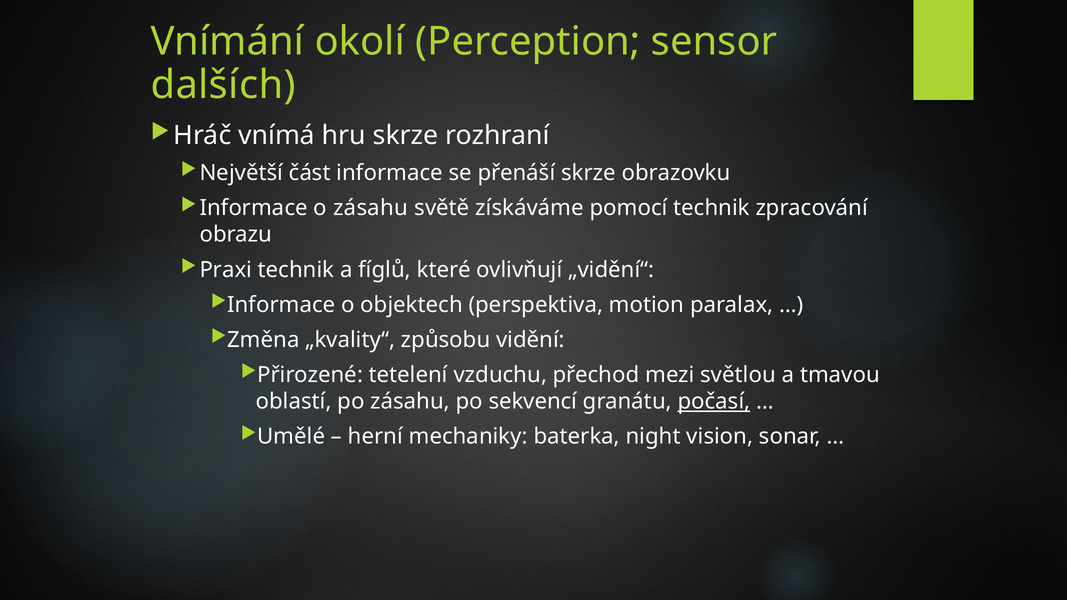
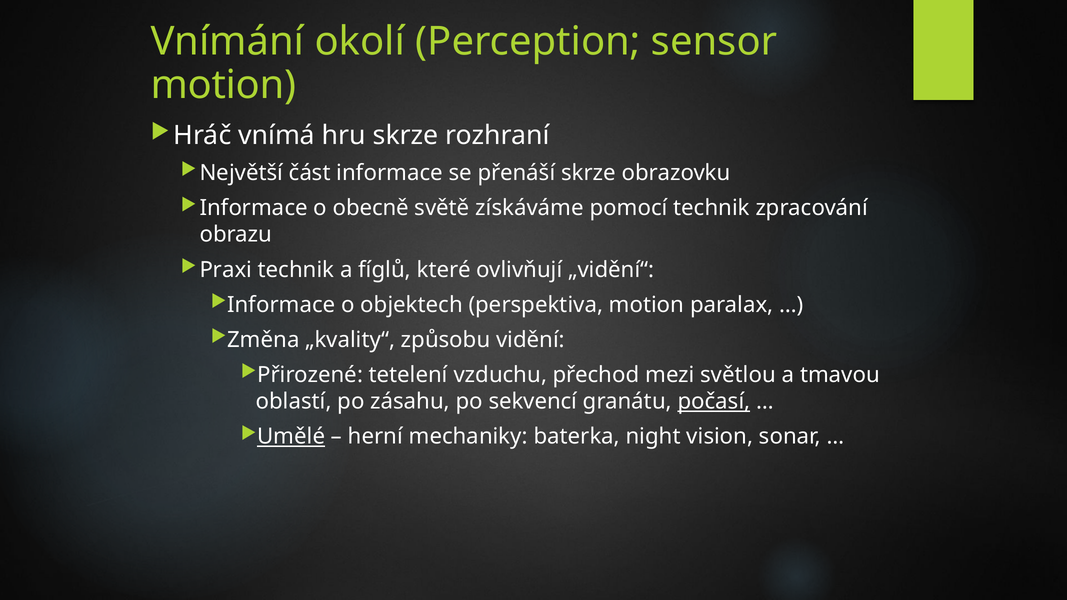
dalších at (223, 85): dalších -> motion
o zásahu: zásahu -> obecně
Umělé underline: none -> present
